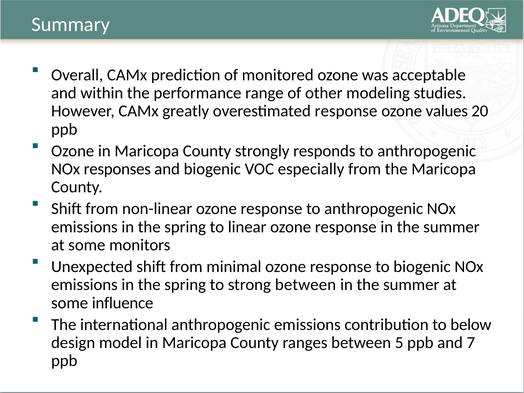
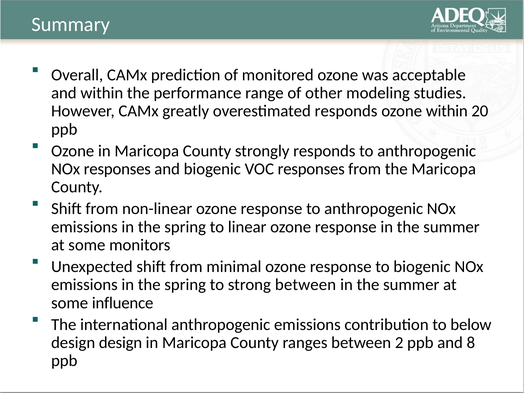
overestimated response: response -> responds
ozone values: values -> within
VOC especially: especially -> responses
design model: model -> design
5: 5 -> 2
7: 7 -> 8
